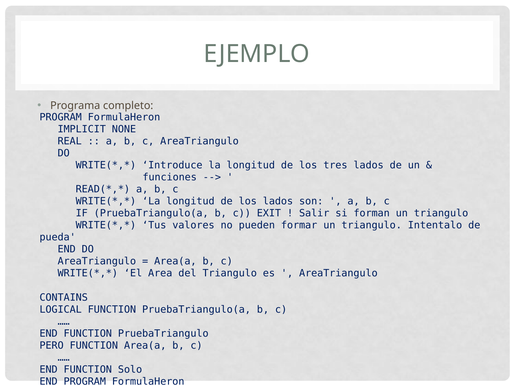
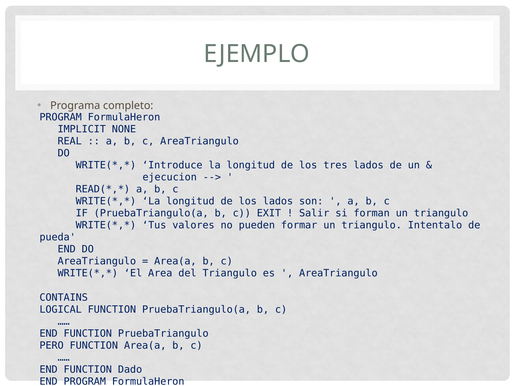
funciones: funciones -> ejecucion
Solo: Solo -> Dado
